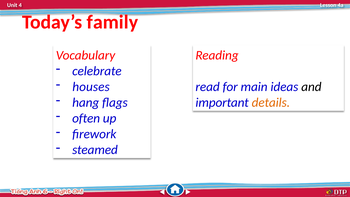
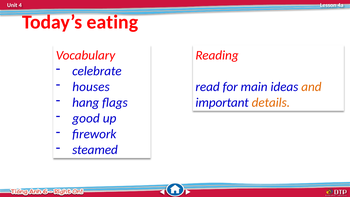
family: family -> eating
and colour: black -> orange
often: often -> good
